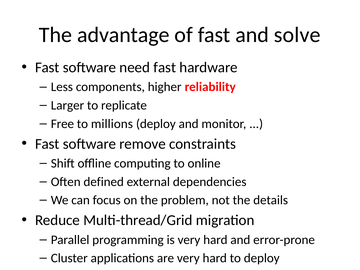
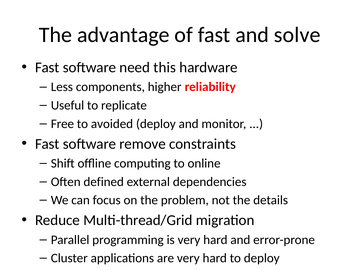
need fast: fast -> this
Larger: Larger -> Useful
millions: millions -> avoided
